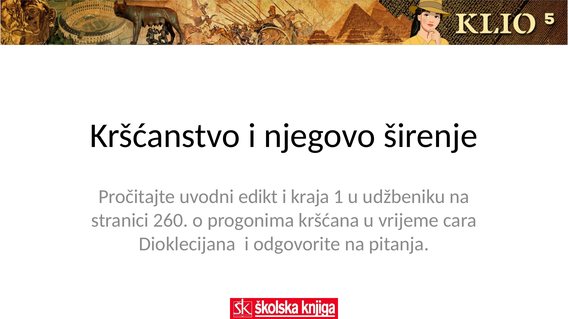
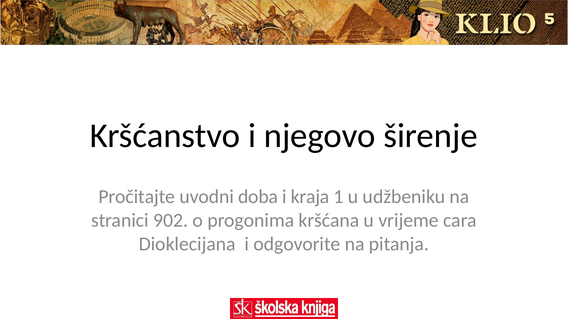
edikt: edikt -> doba
260: 260 -> 902
